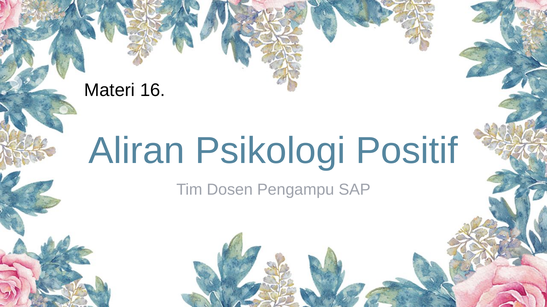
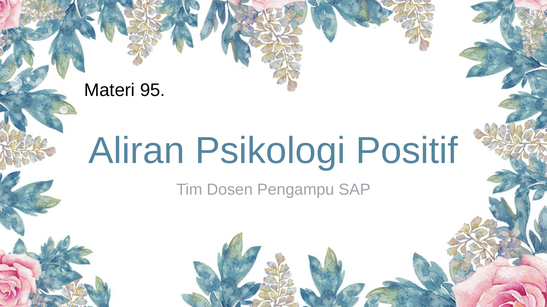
16: 16 -> 95
